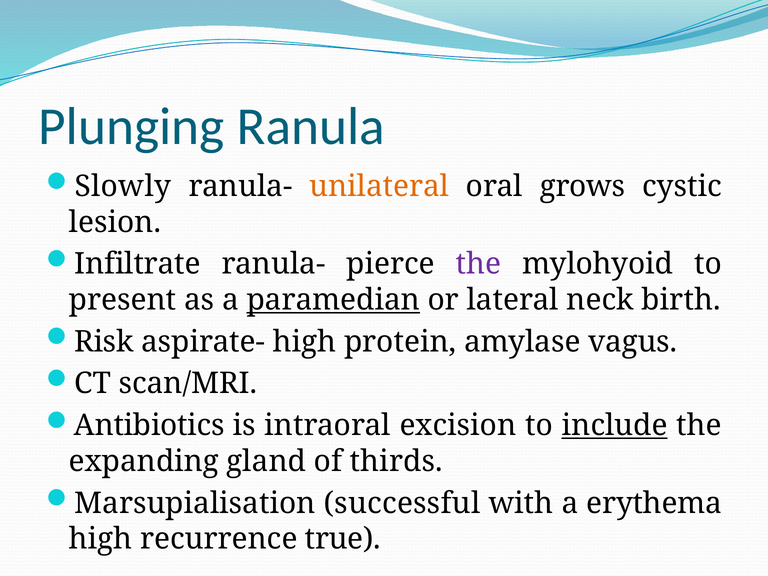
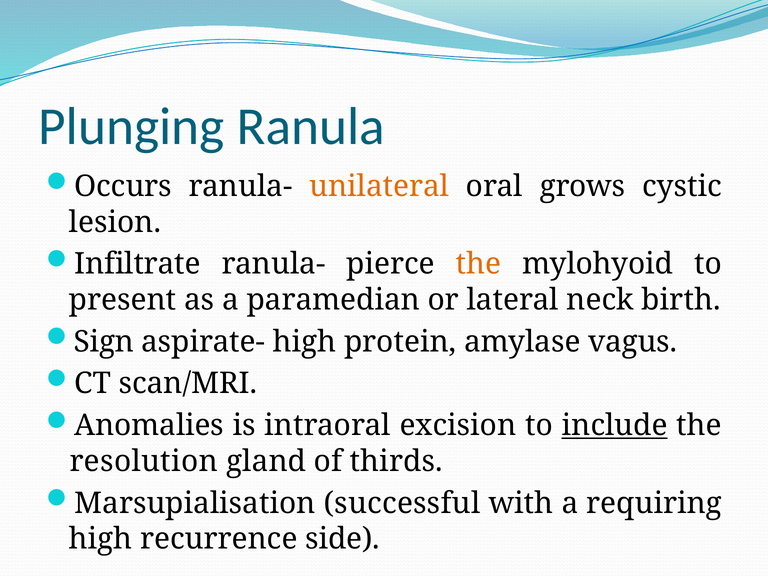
Slowly: Slowly -> Occurs
the at (478, 264) colour: purple -> orange
paramedian underline: present -> none
Risk: Risk -> Sign
Antibiotics: Antibiotics -> Anomalies
expanding: expanding -> resolution
erythema: erythema -> requiring
true: true -> side
